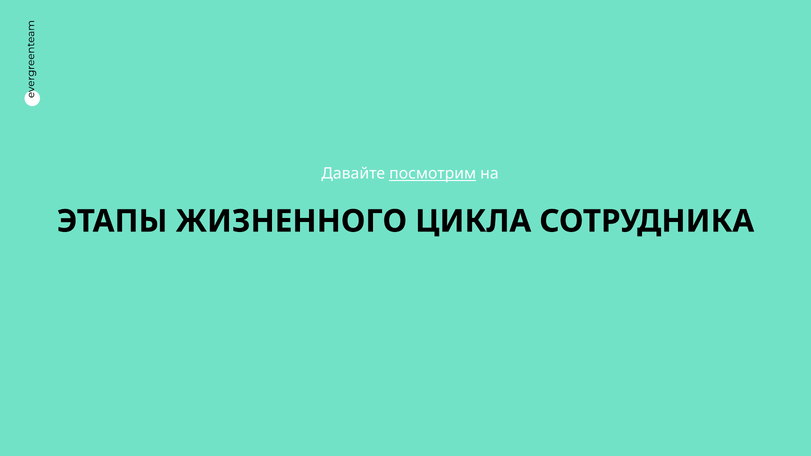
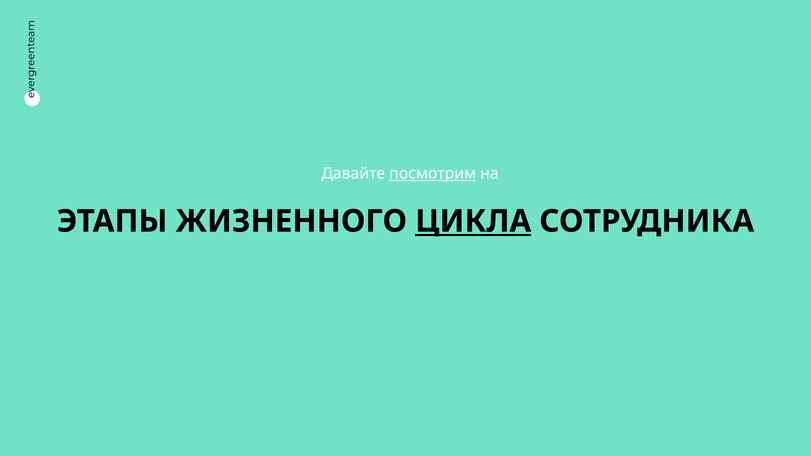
ЦИКЛА underline: none -> present
